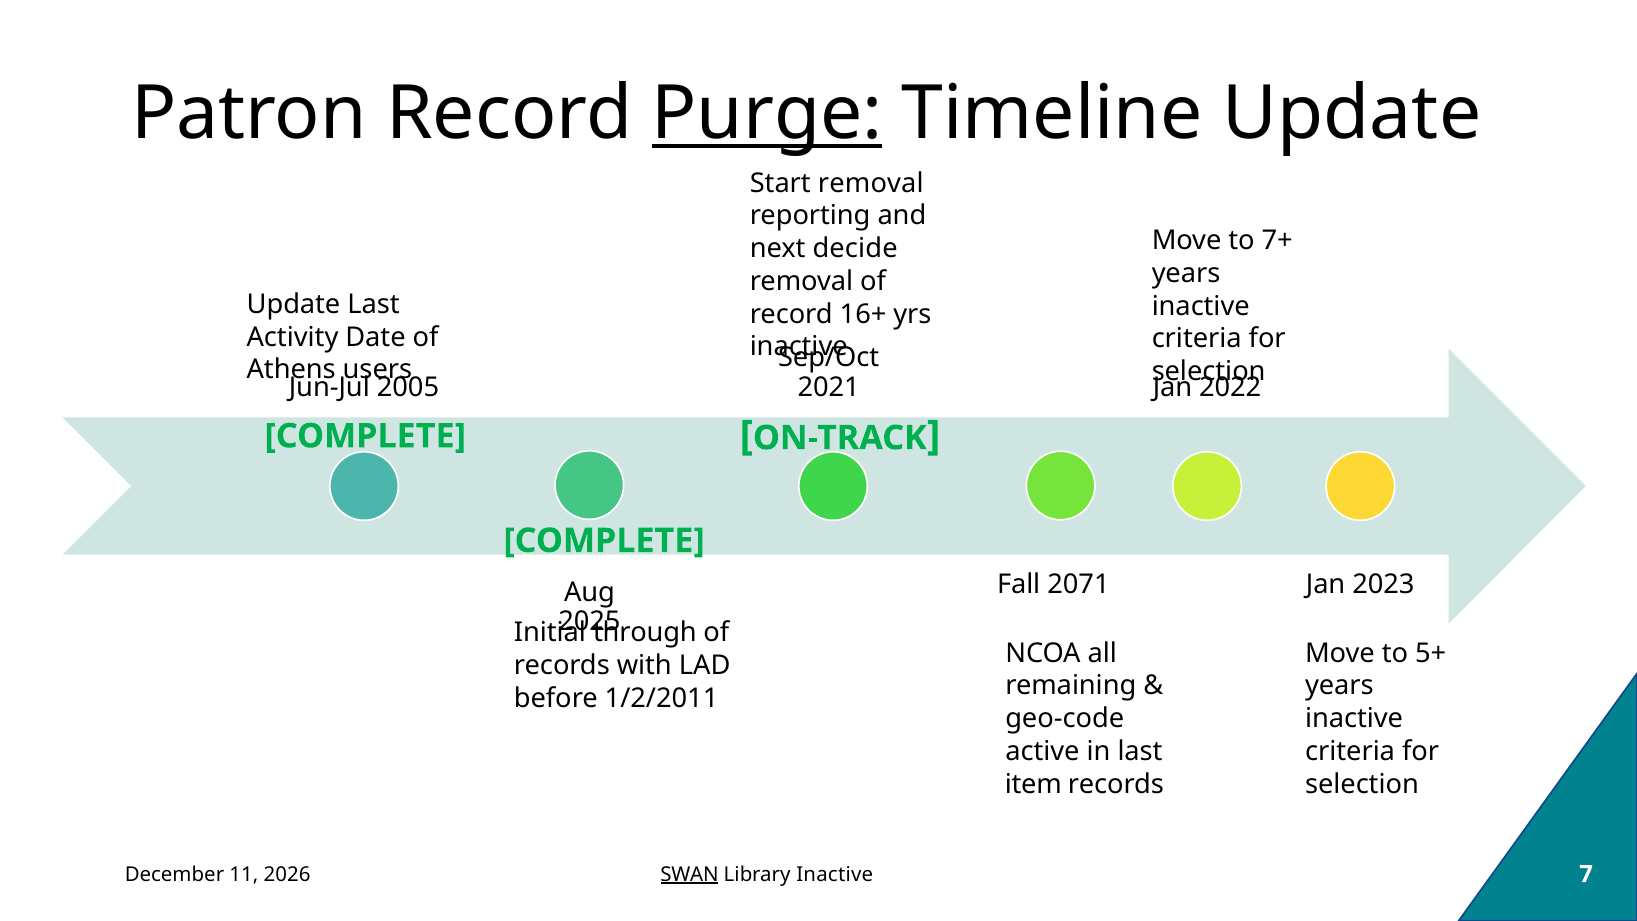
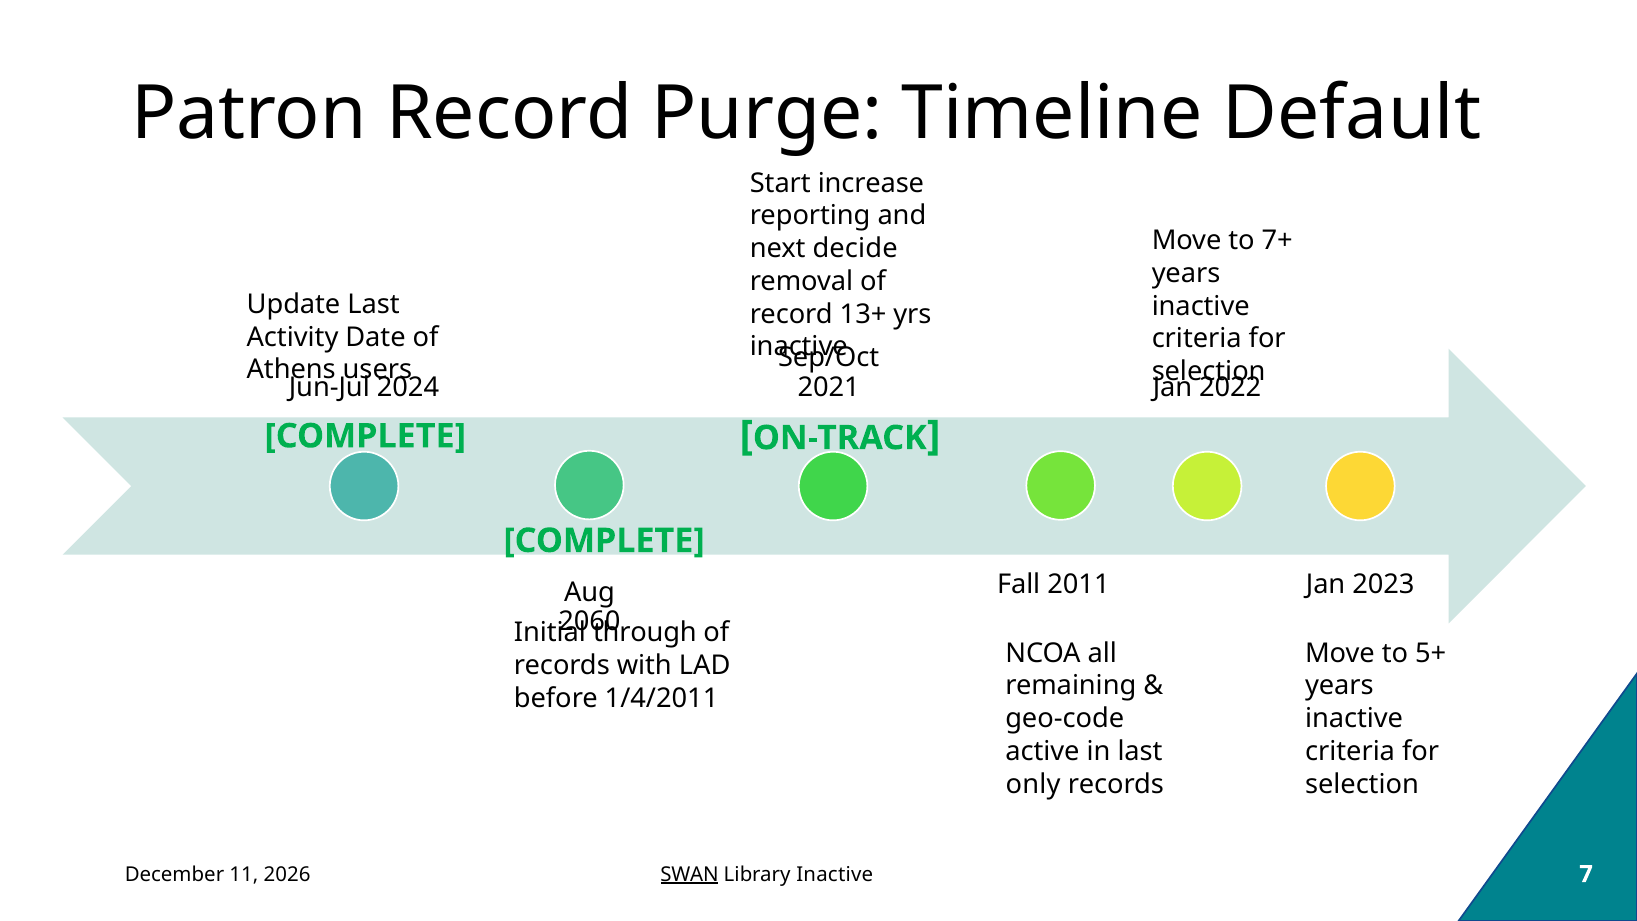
Purge underline: present -> none
Timeline Update: Update -> Default
Start removal: removal -> increase
16+: 16+ -> 13+
2005: 2005 -> 2024
2071: 2071 -> 2011
2025: 2025 -> 2060
1/2/2011: 1/2/2011 -> 1/4/2011
item: item -> only
